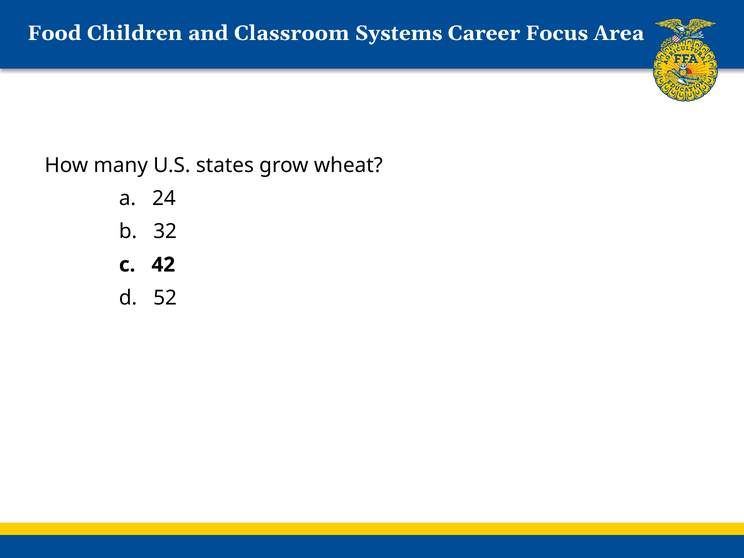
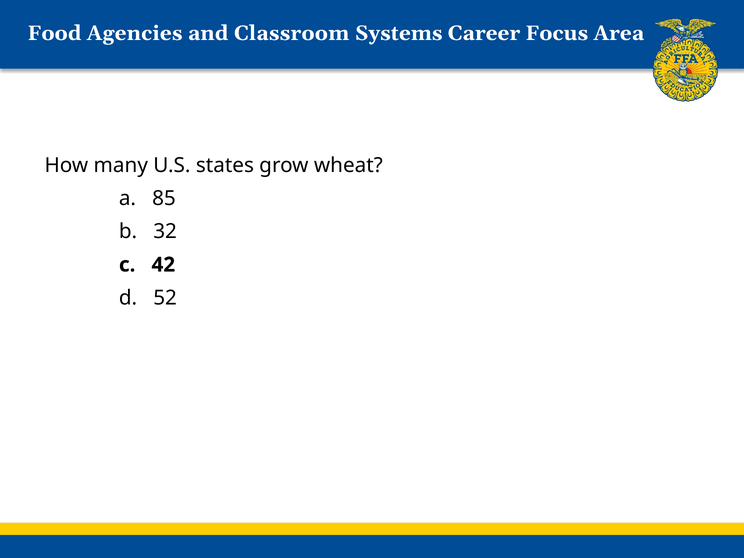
Children: Children -> Agencies
24: 24 -> 85
